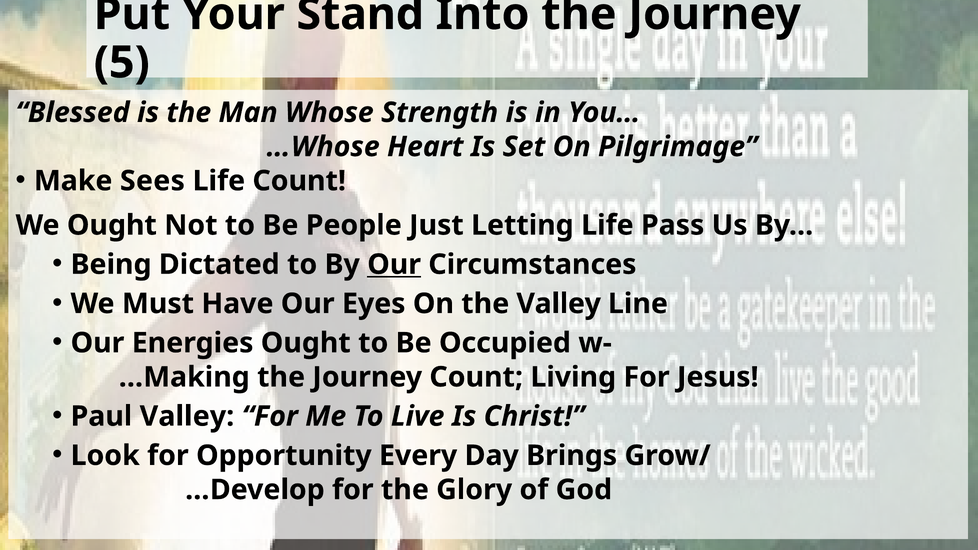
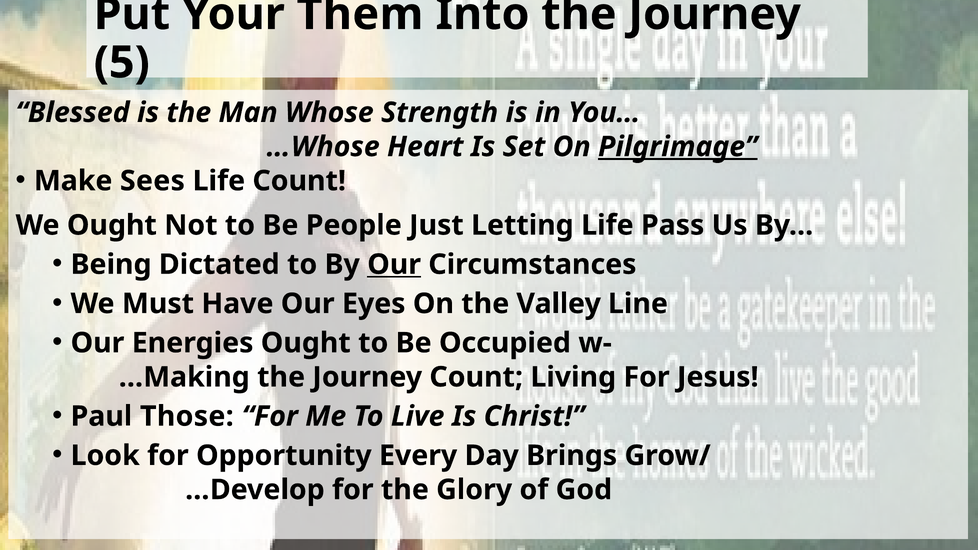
Stand: Stand -> Them
Pilgrimage underline: none -> present
Paul Valley: Valley -> Those
